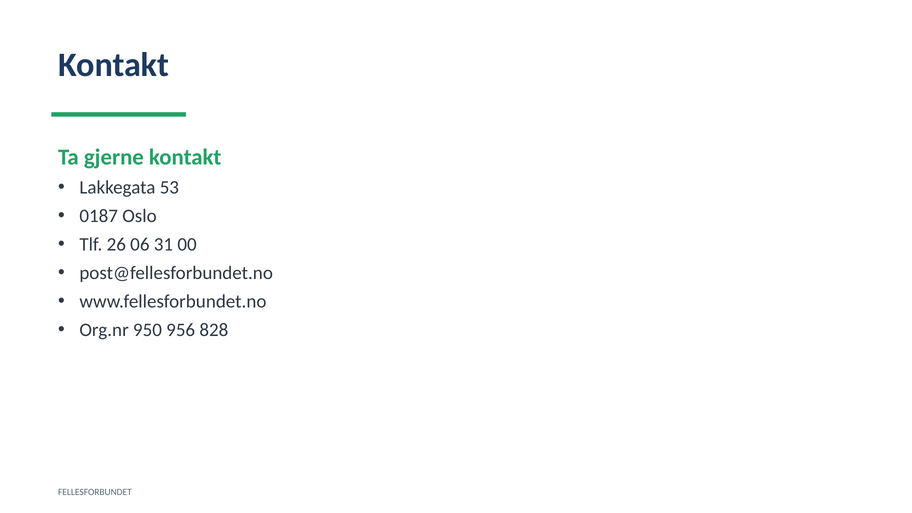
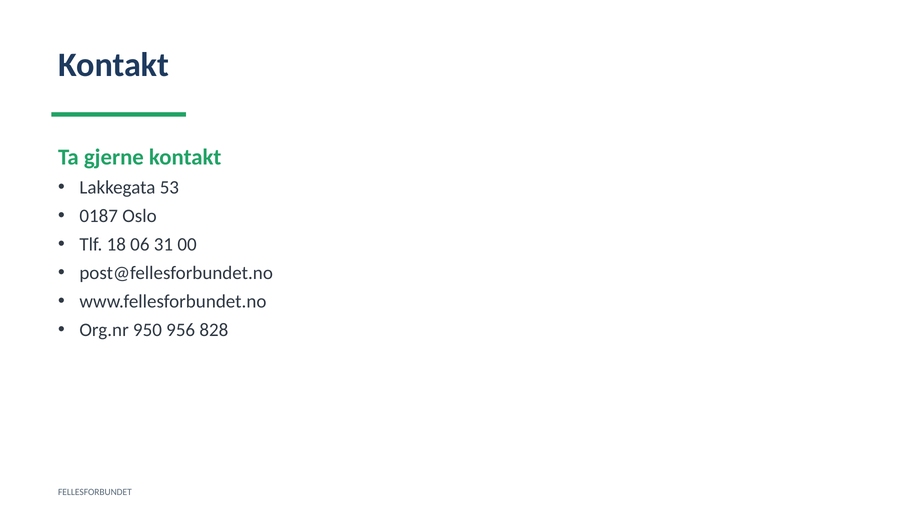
26: 26 -> 18
